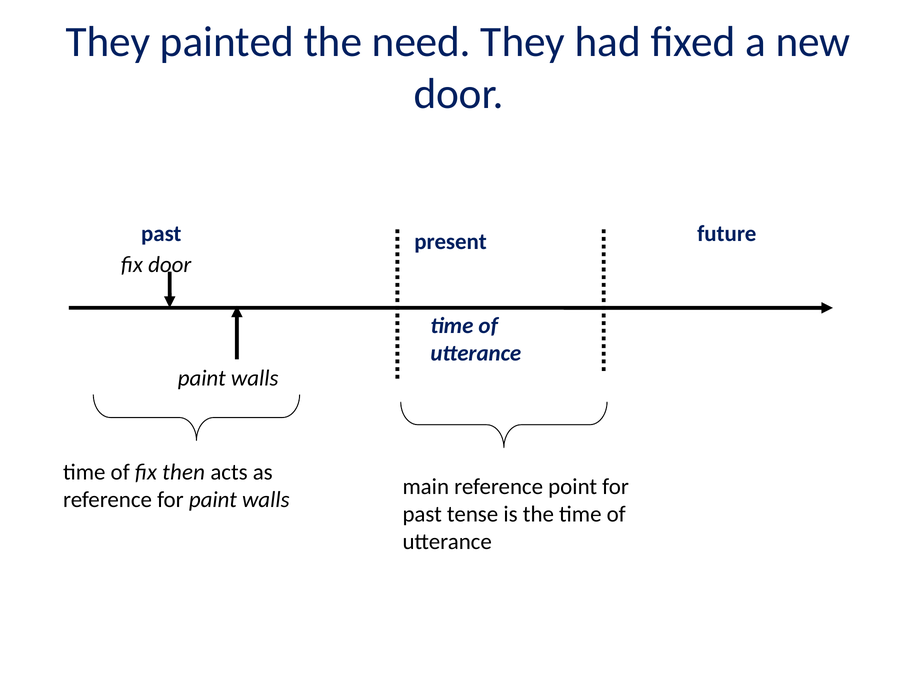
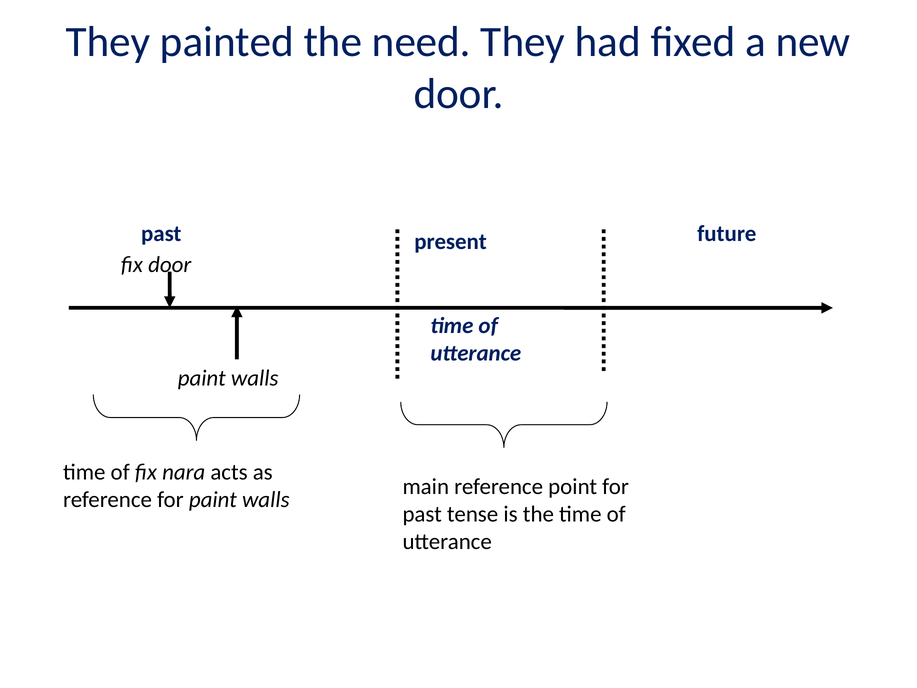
then: then -> nara
